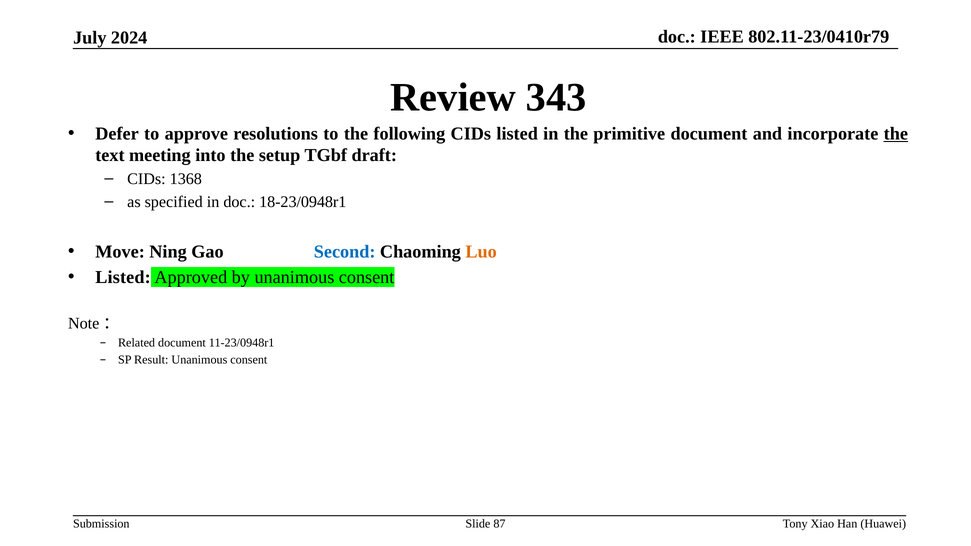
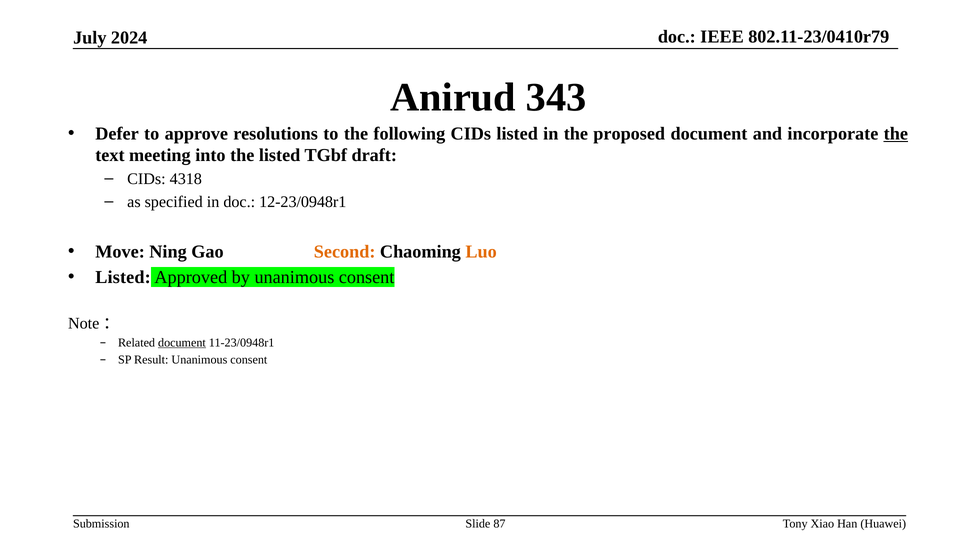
Review: Review -> Anirud
primitive: primitive -> proposed
the setup: setup -> listed
1368: 1368 -> 4318
18-23/0948r1: 18-23/0948r1 -> 12-23/0948r1
Second colour: blue -> orange
document at (182, 343) underline: none -> present
